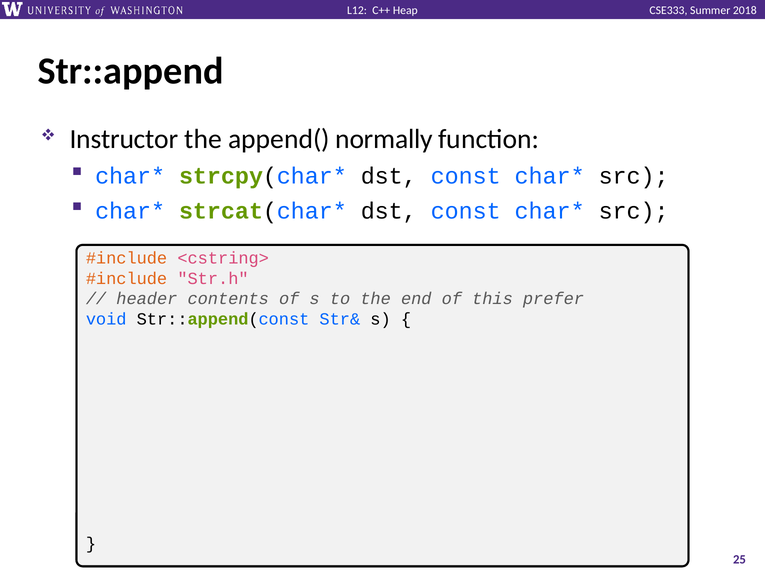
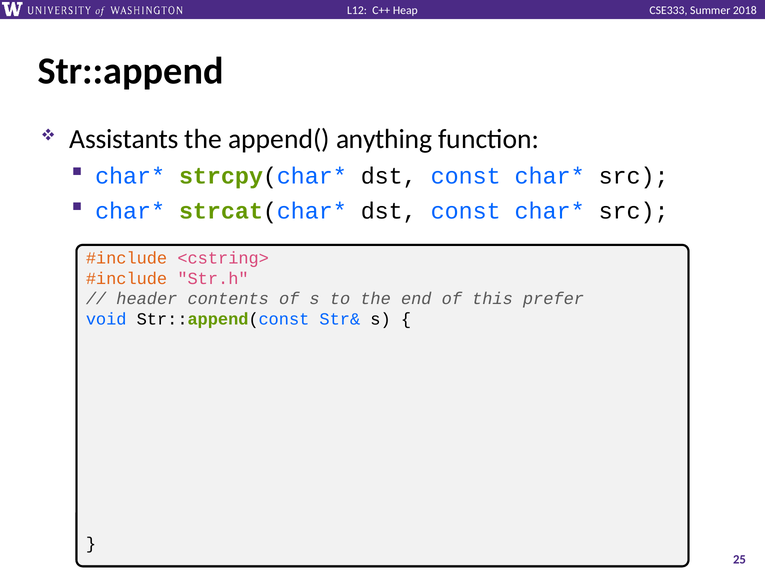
Instructor: Instructor -> Assistants
normally: normally -> anything
